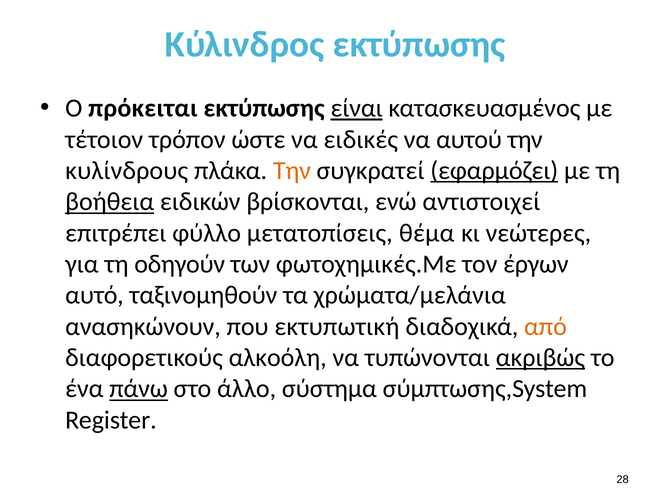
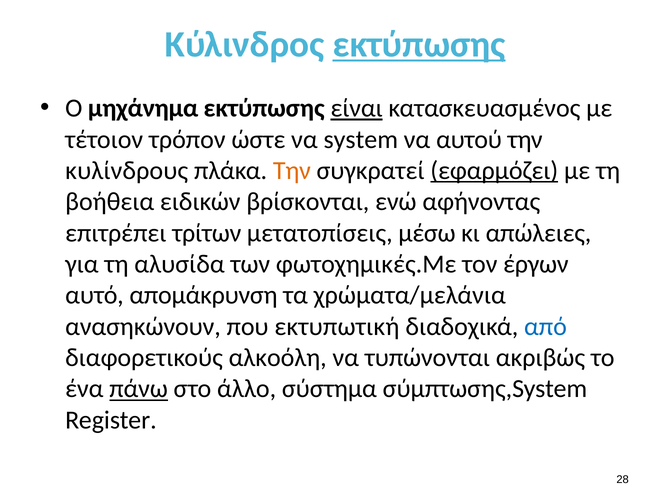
εκτύπωσης at (419, 44) underline: none -> present
πρόκειται: πρόκειται -> μηχάνημα
ειδικές: ειδικές -> system
βοήθεια underline: present -> none
αντιστοιχεί: αντιστοιχεί -> αφήνοντας
φύλλο: φύλλο -> τρίτων
θέμα: θέμα -> μέσω
νεώτερες: νεώτερες -> απώλειες
οδηγούν: οδηγούν -> αλυσίδα
ταξινομηθούν: ταξινομηθούν -> απομάκρυνση
από colour: orange -> blue
ακριβώς underline: present -> none
